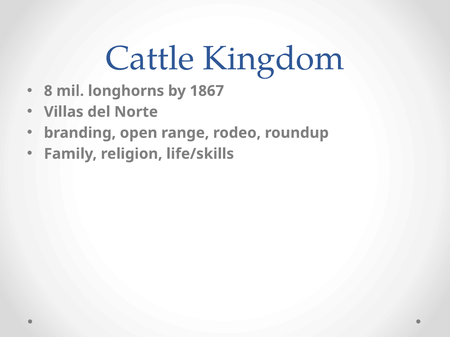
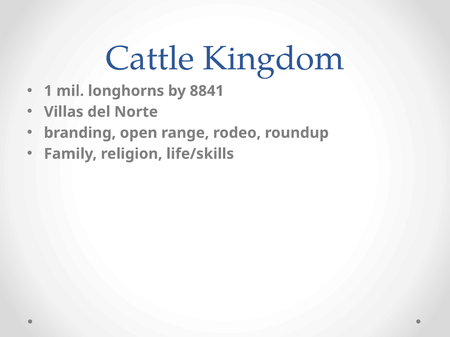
8: 8 -> 1
1867: 1867 -> 8841
